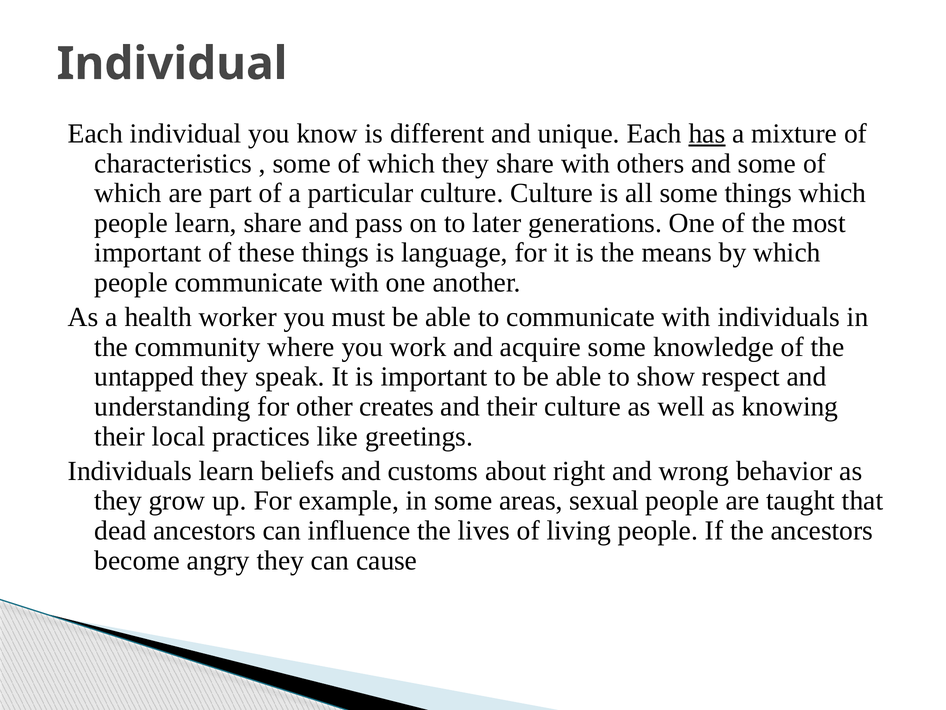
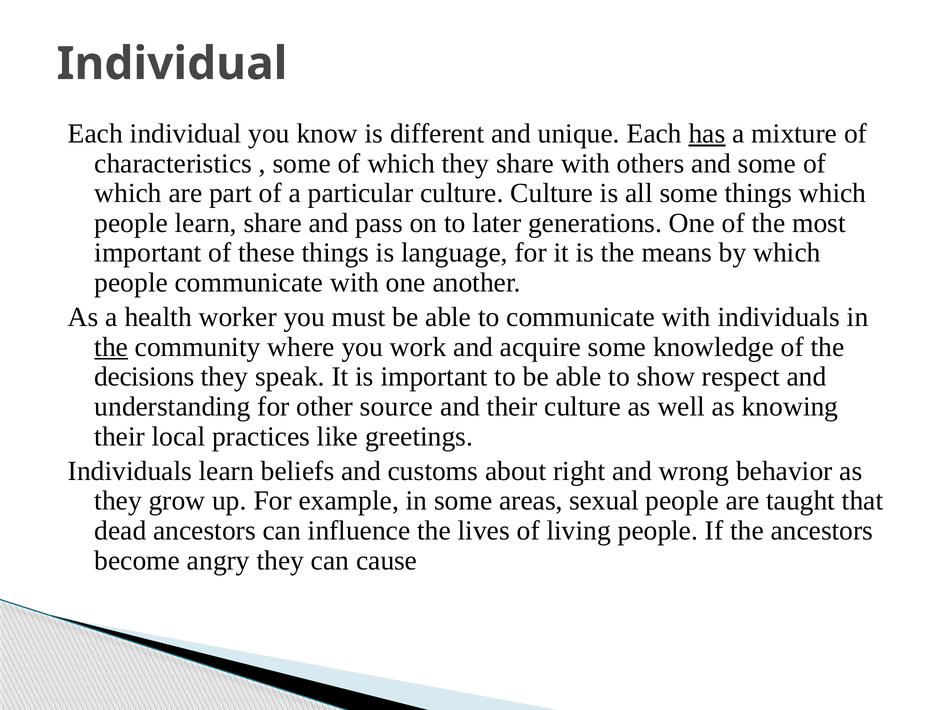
the at (111, 347) underline: none -> present
untapped: untapped -> decisions
creates: creates -> source
